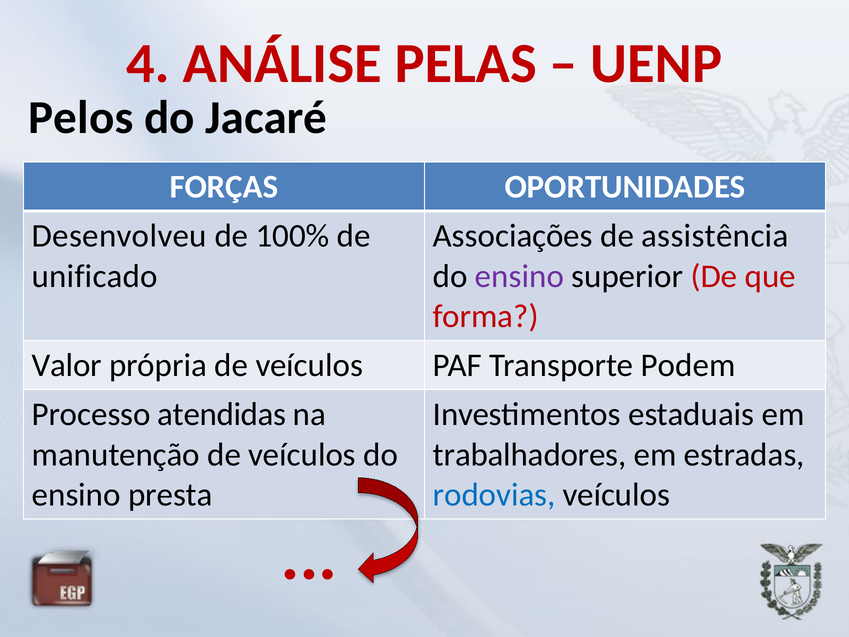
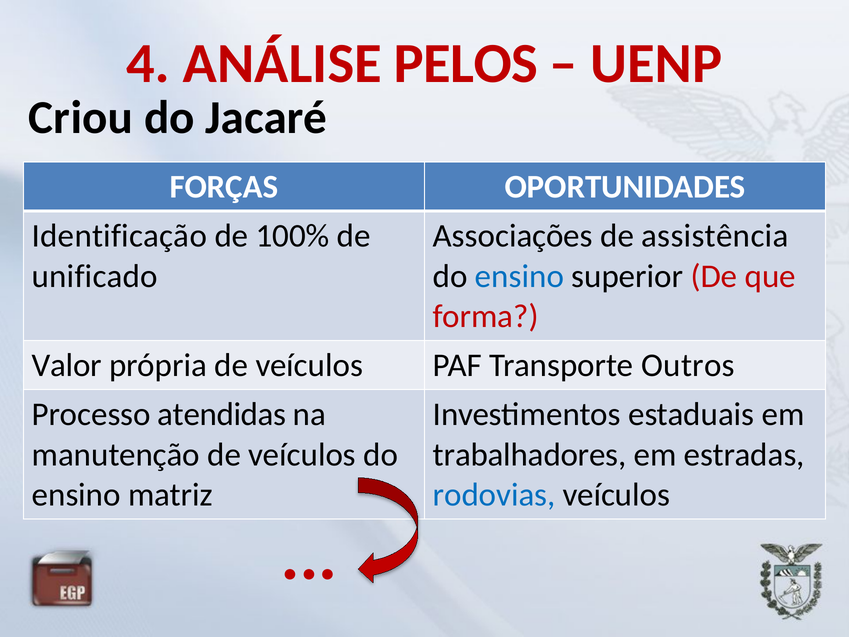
PELAS: PELAS -> PELOS
Pelos: Pelos -> Criou
Desenvolveu: Desenvolveu -> Identificação
ensino at (519, 276) colour: purple -> blue
Podem: Podem -> Outros
presta: presta -> matriz
